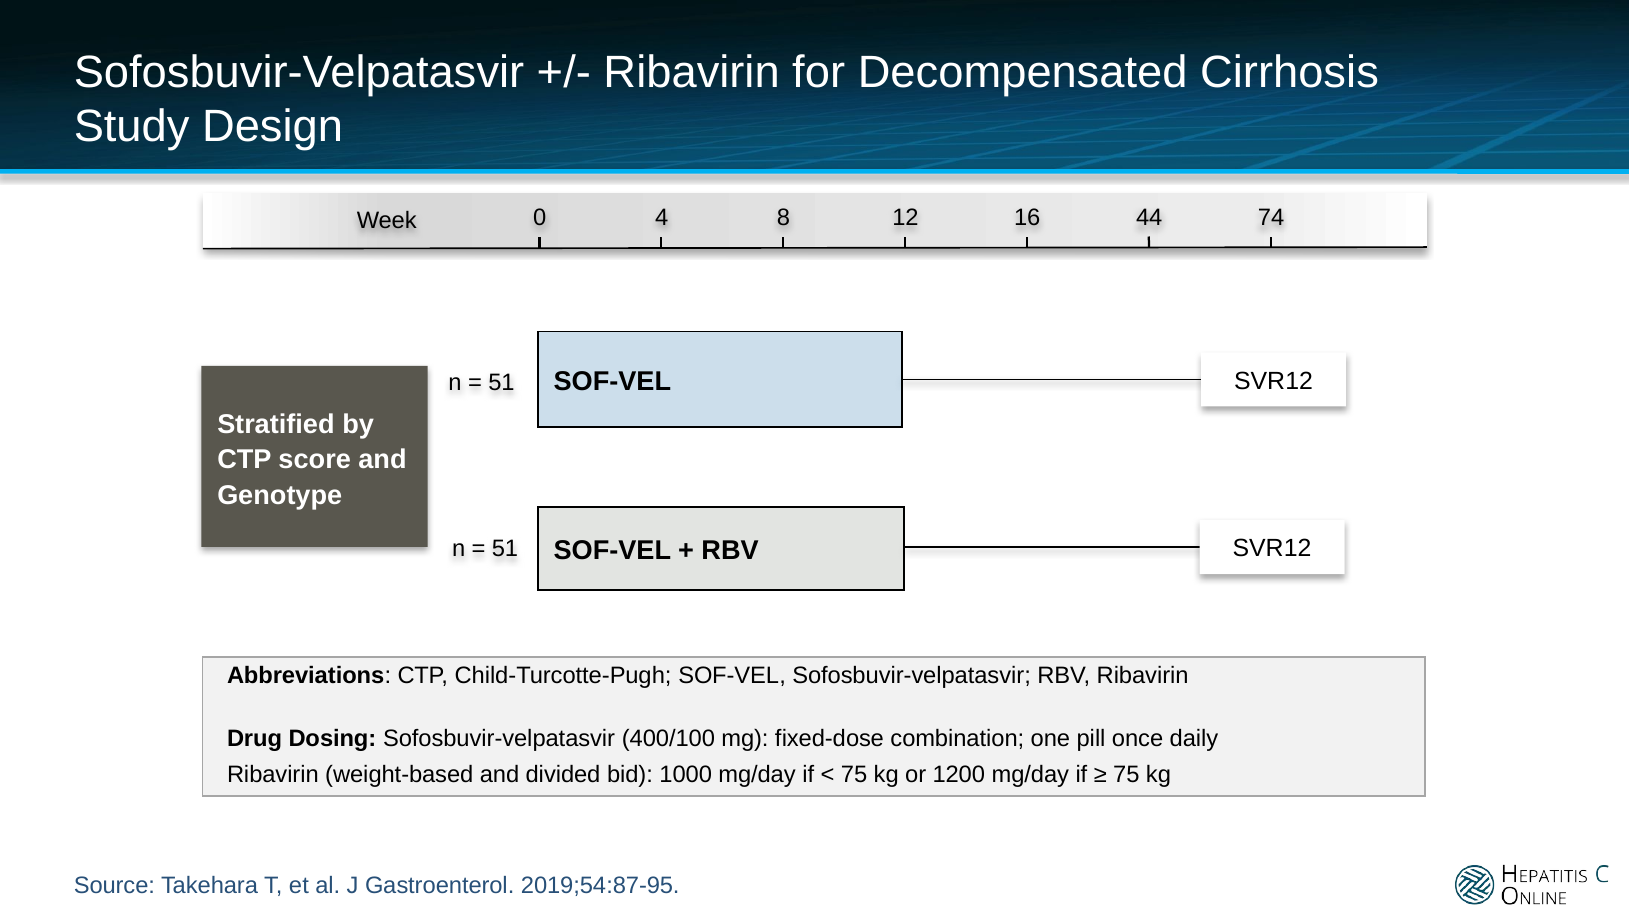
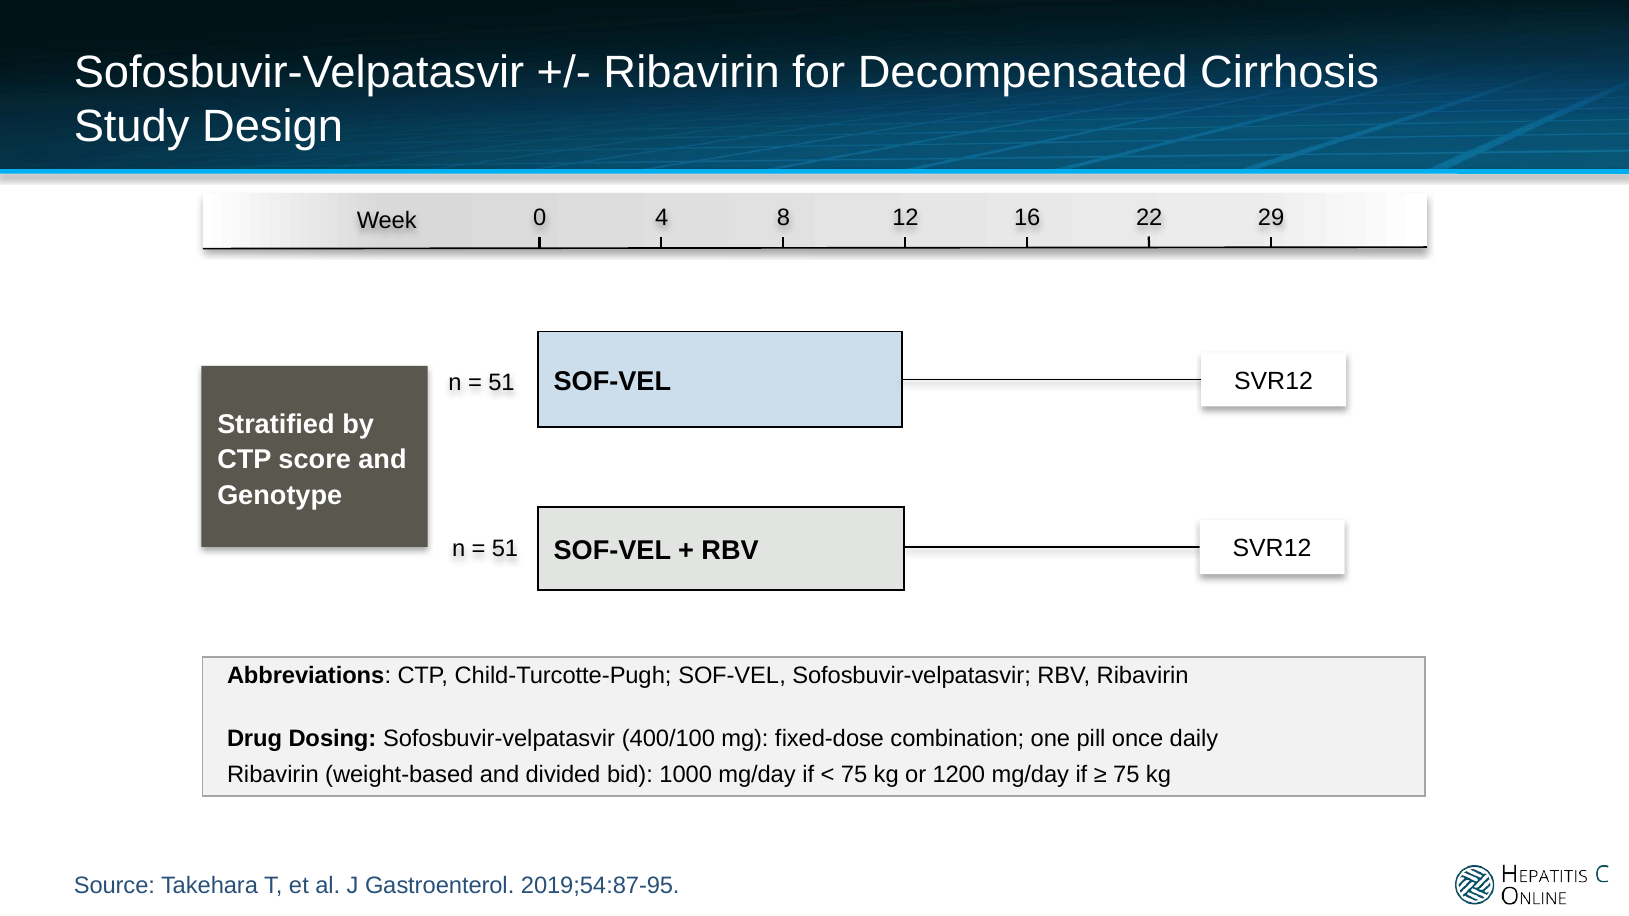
44: 44 -> 22
74: 74 -> 29
